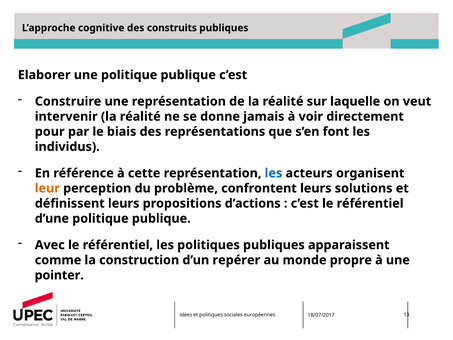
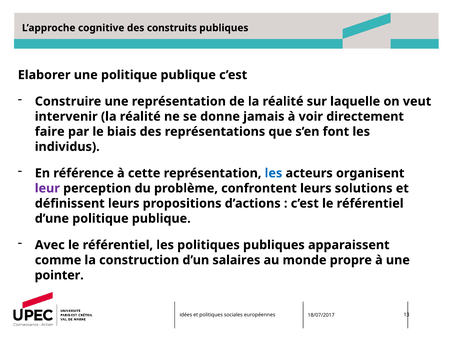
pour: pour -> faire
leur colour: orange -> purple
repérer: repérer -> salaires
